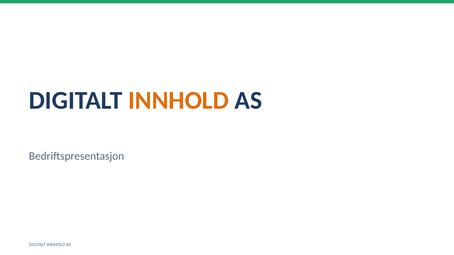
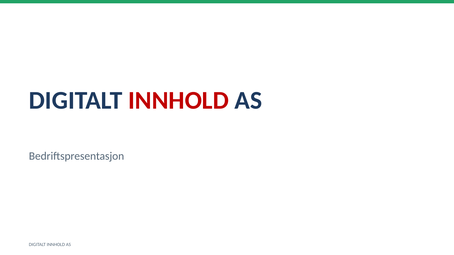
INNHOLD at (179, 101) colour: orange -> red
